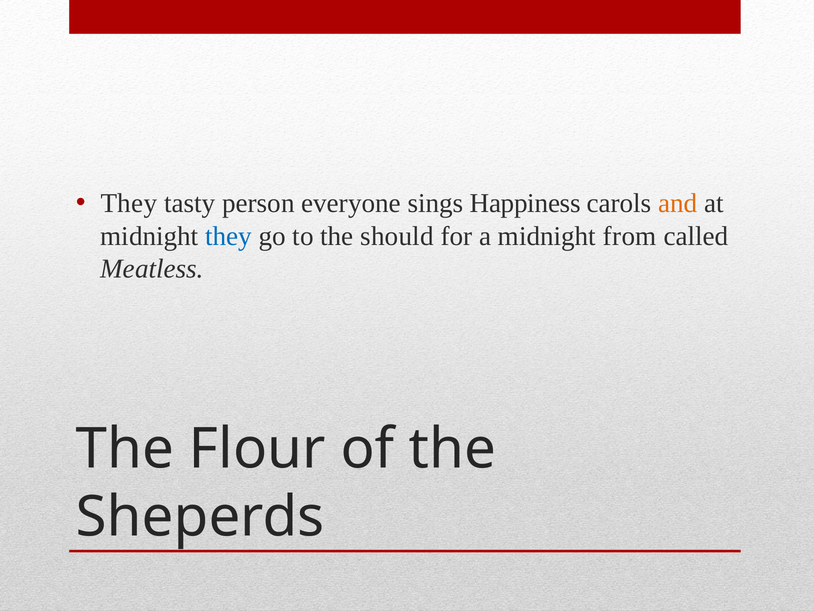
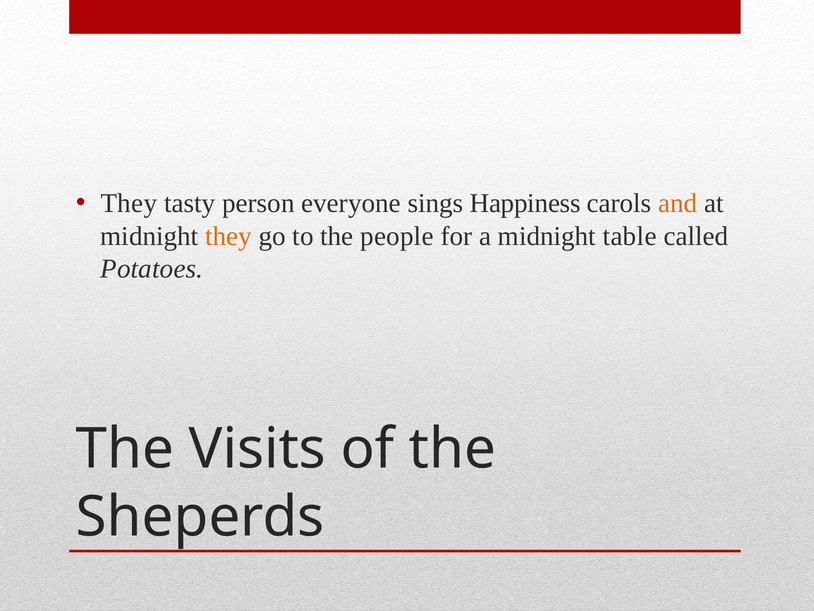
they at (228, 236) colour: blue -> orange
should: should -> people
from: from -> table
Meatless: Meatless -> Potatoes
Flour: Flour -> Visits
